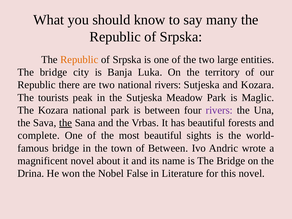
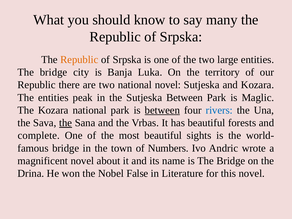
national rivers: rivers -> novel
The tourists: tourists -> entities
Sutjeska Meadow: Meadow -> Between
between at (162, 110) underline: none -> present
rivers at (219, 110) colour: purple -> blue
of Between: Between -> Numbers
